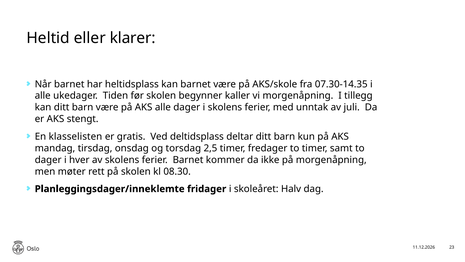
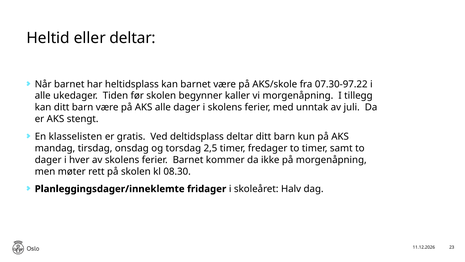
eller klarer: klarer -> deltar
07.30-14.35: 07.30-14.35 -> 07.30-97.22
